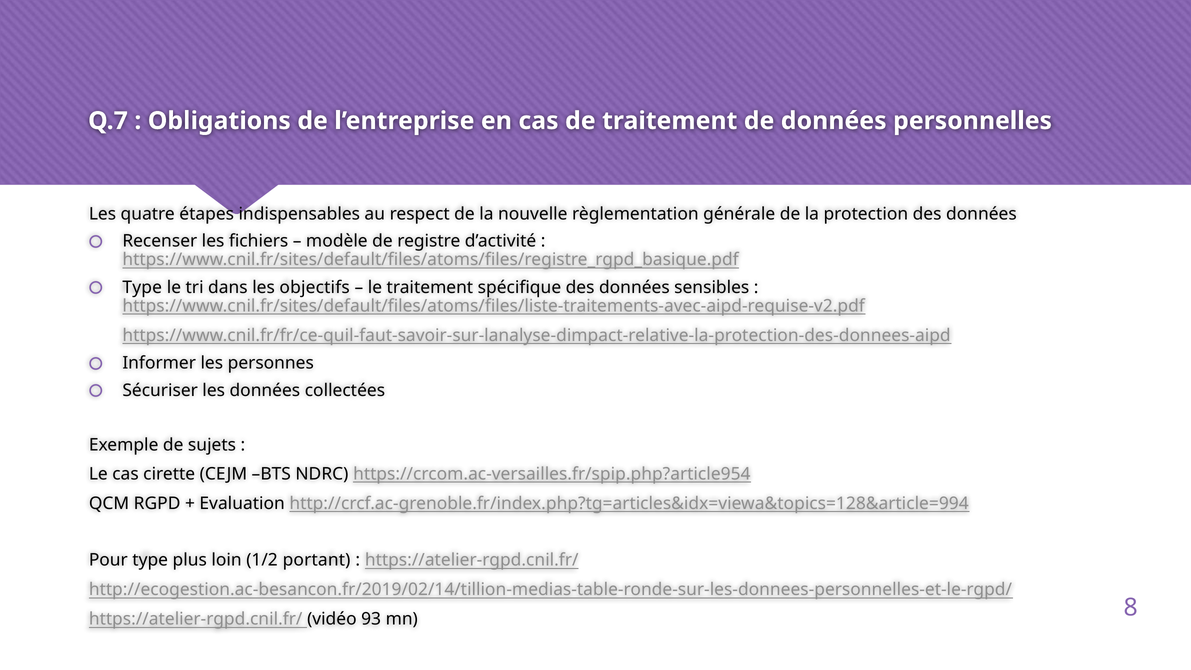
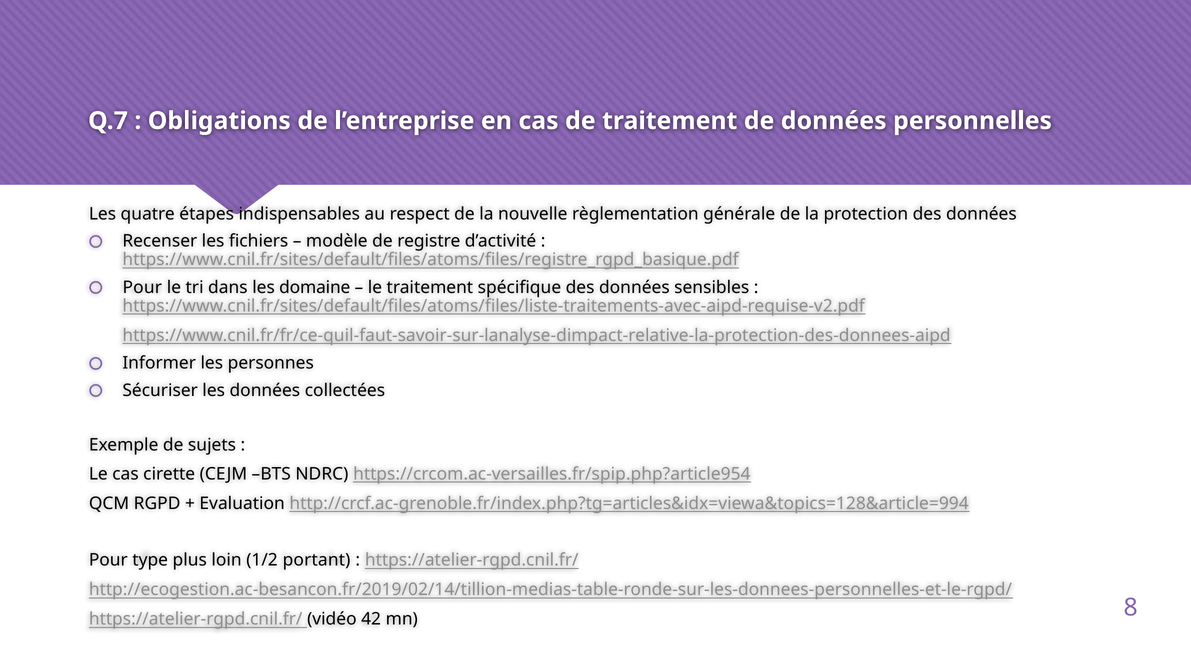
Type at (142, 287): Type -> Pour
objectifs: objectifs -> domaine
93: 93 -> 42
